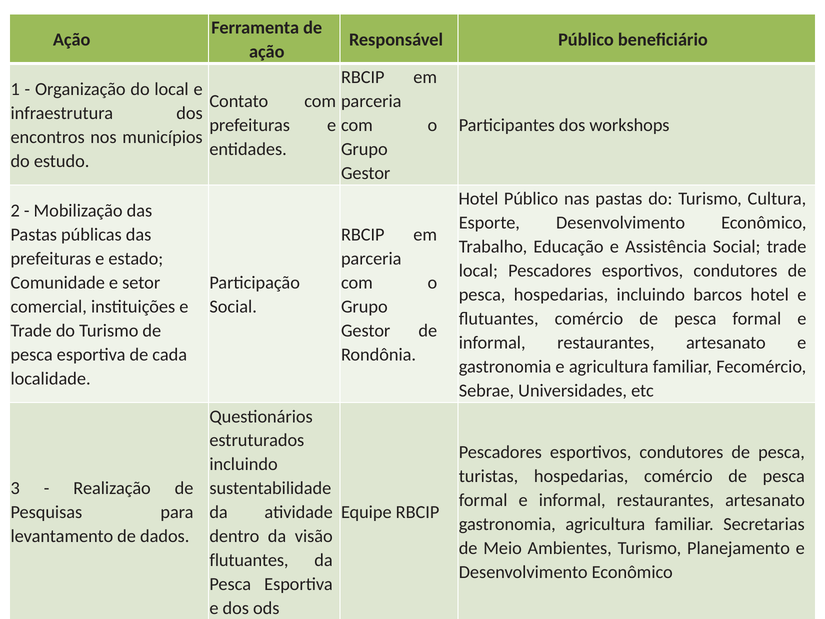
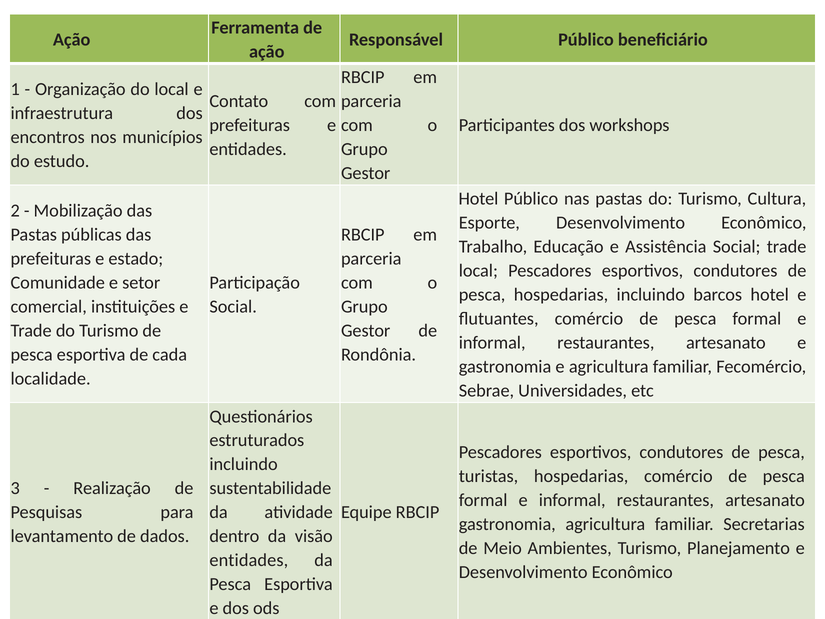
flutuantes at (249, 560): flutuantes -> entidades
